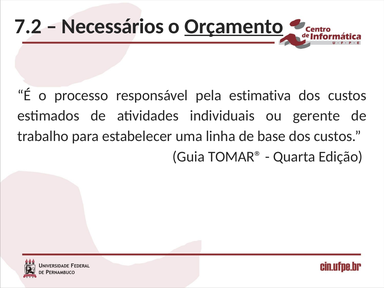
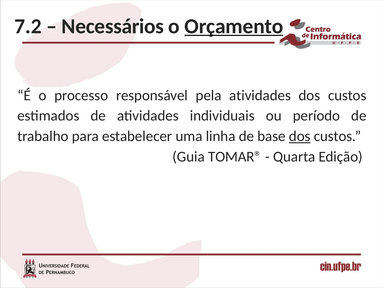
pela estimativa: estimativa -> atividades
gerente: gerente -> período
dos at (300, 136) underline: none -> present
